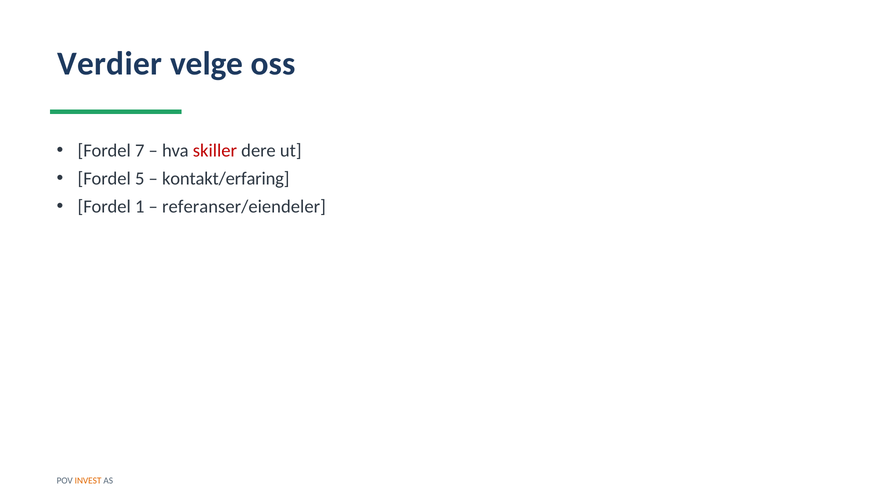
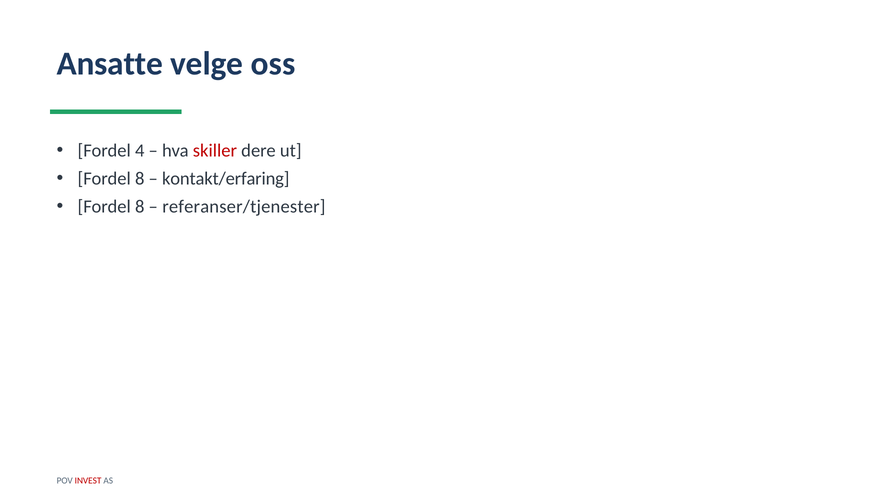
Verdier: Verdier -> Ansatte
7: 7 -> 4
5 at (140, 179): 5 -> 8
1 at (140, 207): 1 -> 8
referanser/eiendeler: referanser/eiendeler -> referanser/tjenester
INVEST colour: orange -> red
